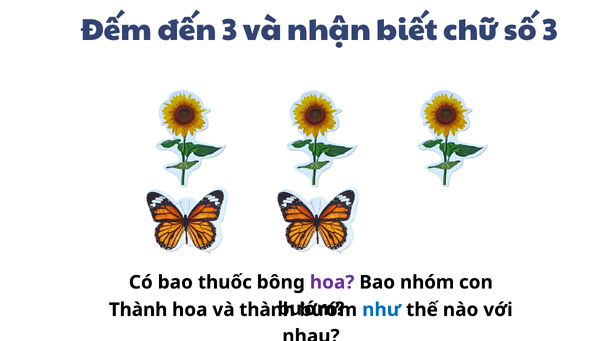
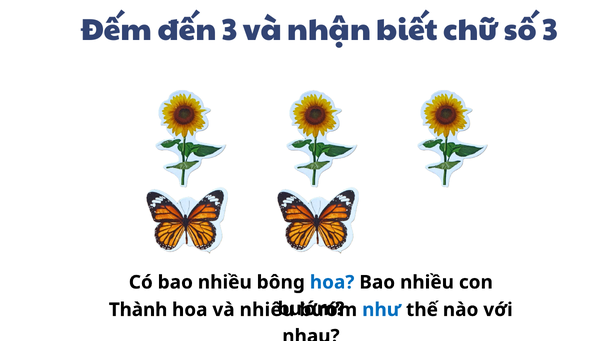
Có bao thuốc: thuốc -> nhiều
hoa at (332, 283) colour: purple -> blue
nhóm at (427, 283): nhóm -> nhiều
và thành: thành -> nhiêu
